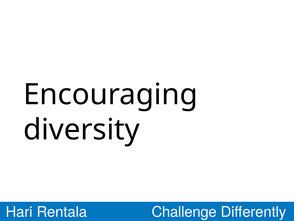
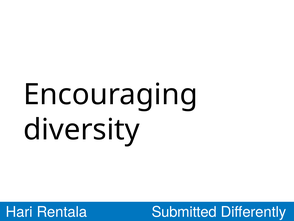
Challenge: Challenge -> Submitted
